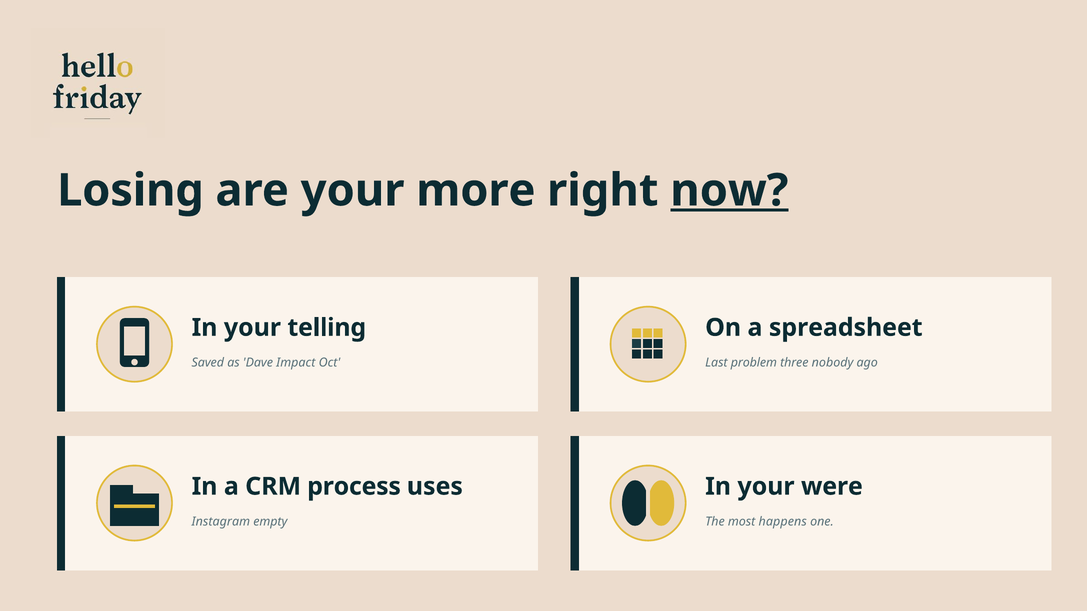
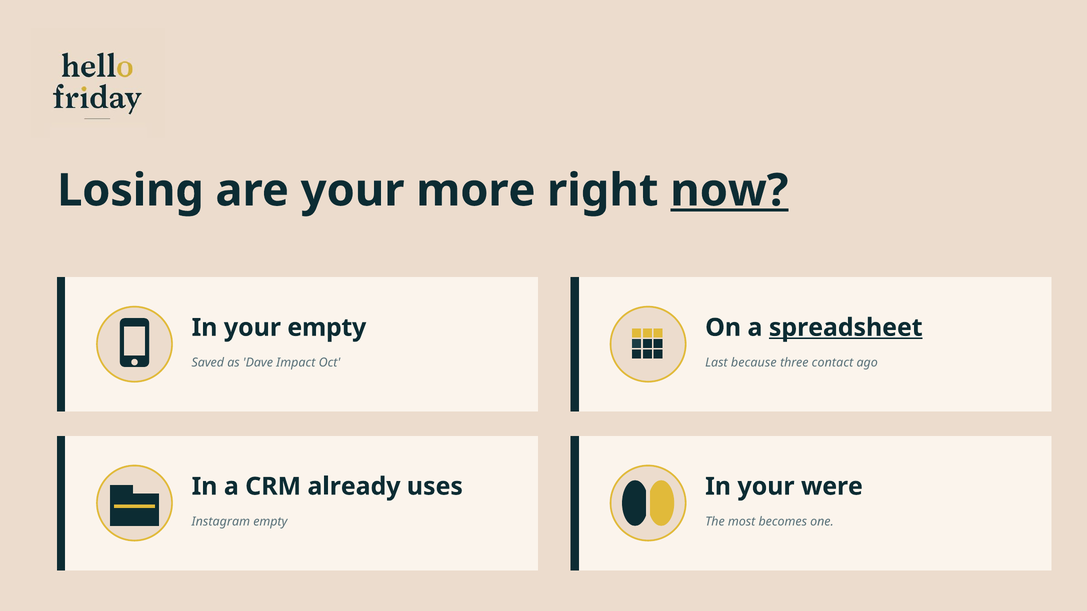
your telling: telling -> empty
spreadsheet underline: none -> present
problem: problem -> because
nobody: nobody -> contact
process: process -> already
happens: happens -> becomes
